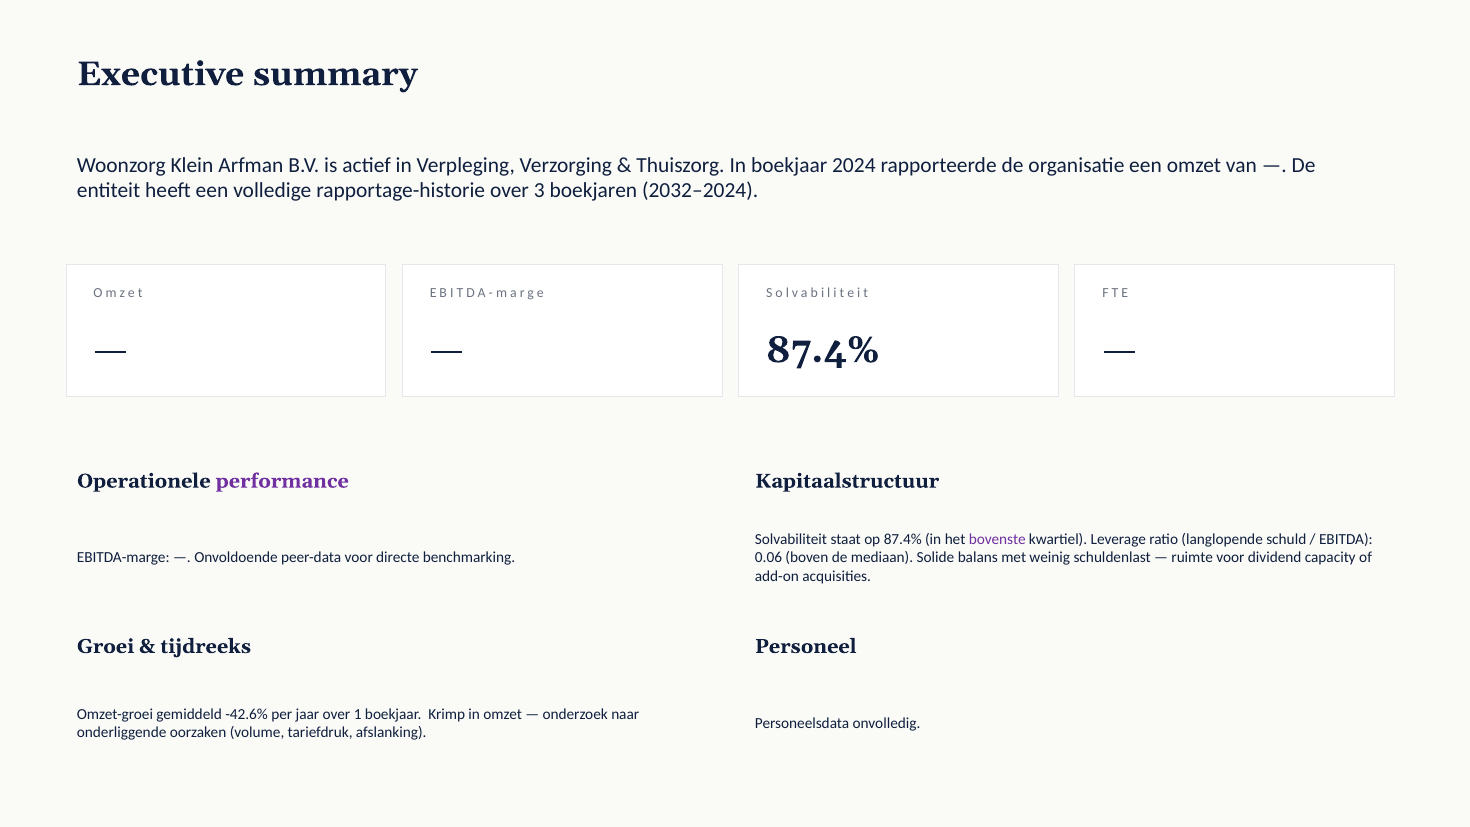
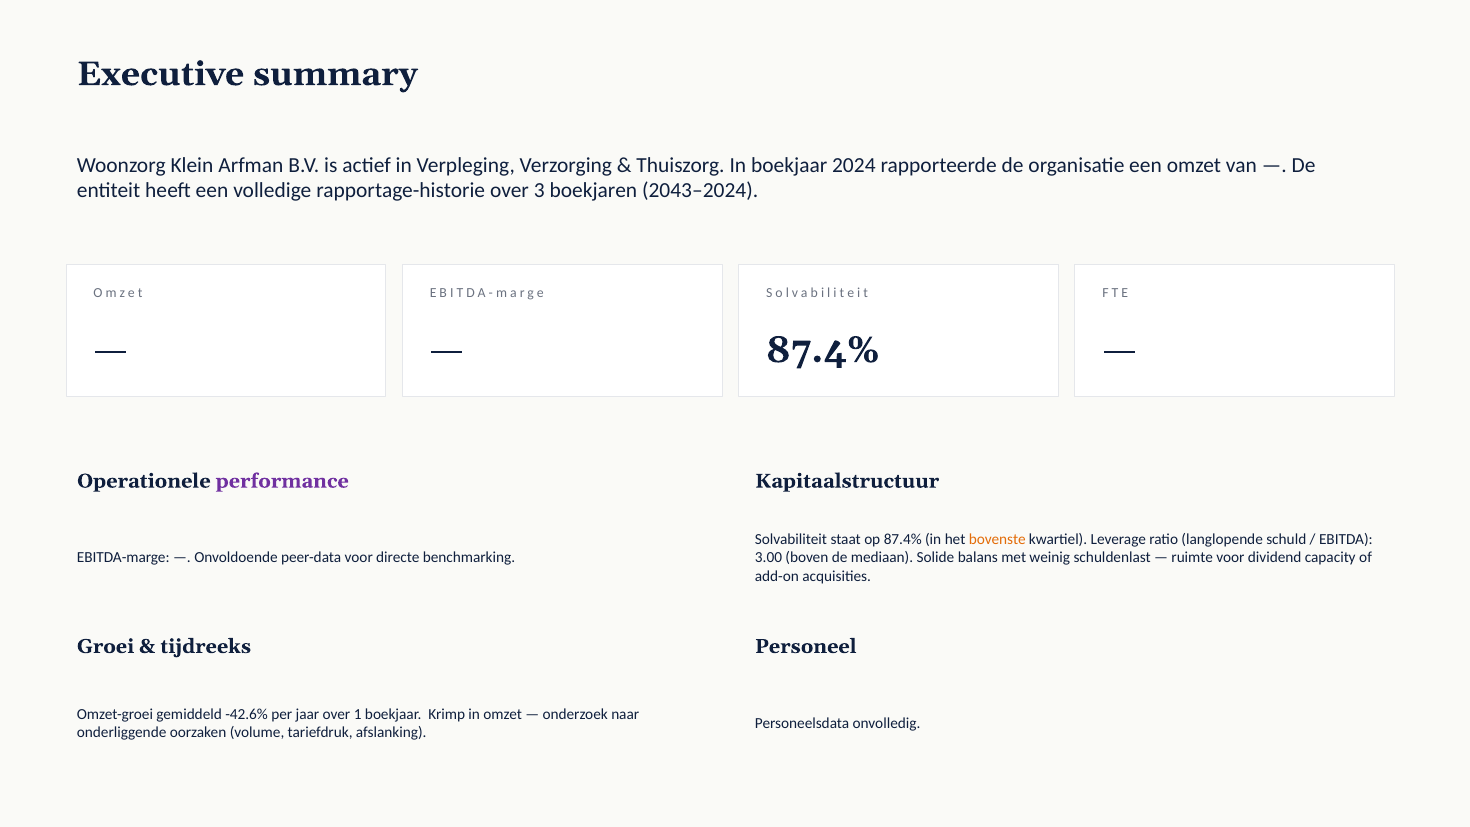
2032–2024: 2032–2024 -> 2043–2024
bovenste colour: purple -> orange
0.06: 0.06 -> 3.00
